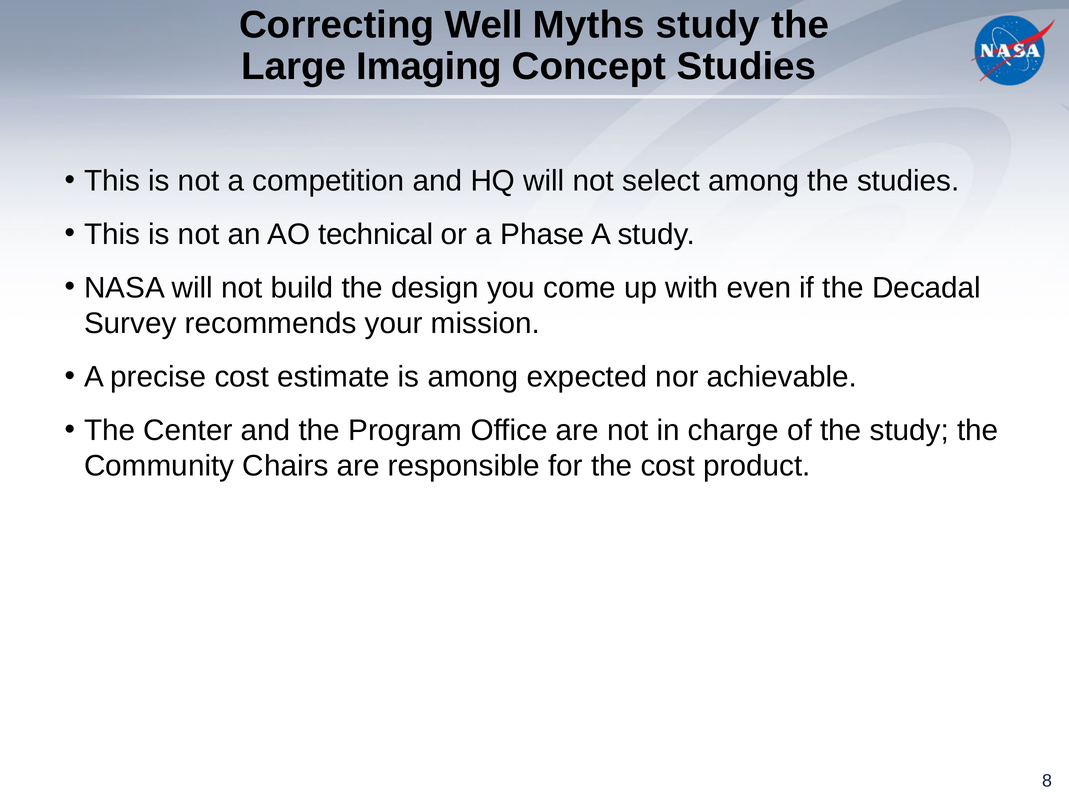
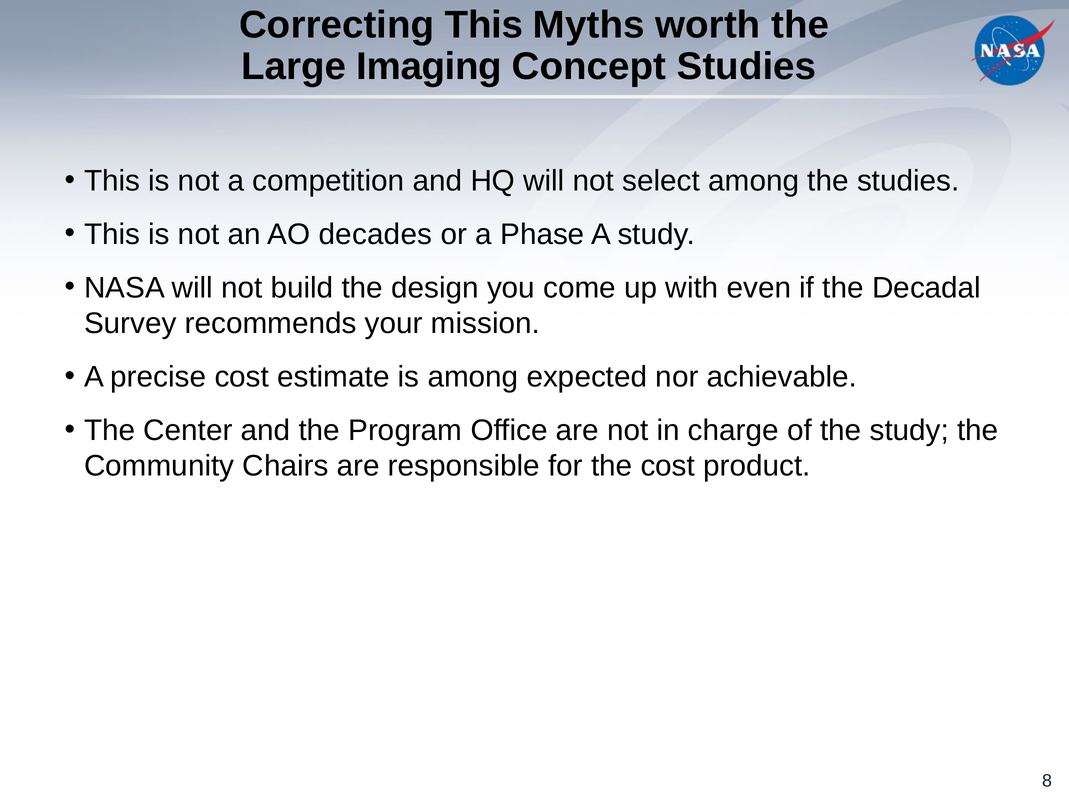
Correcting Well: Well -> This
Myths study: study -> worth
technical: technical -> decades
